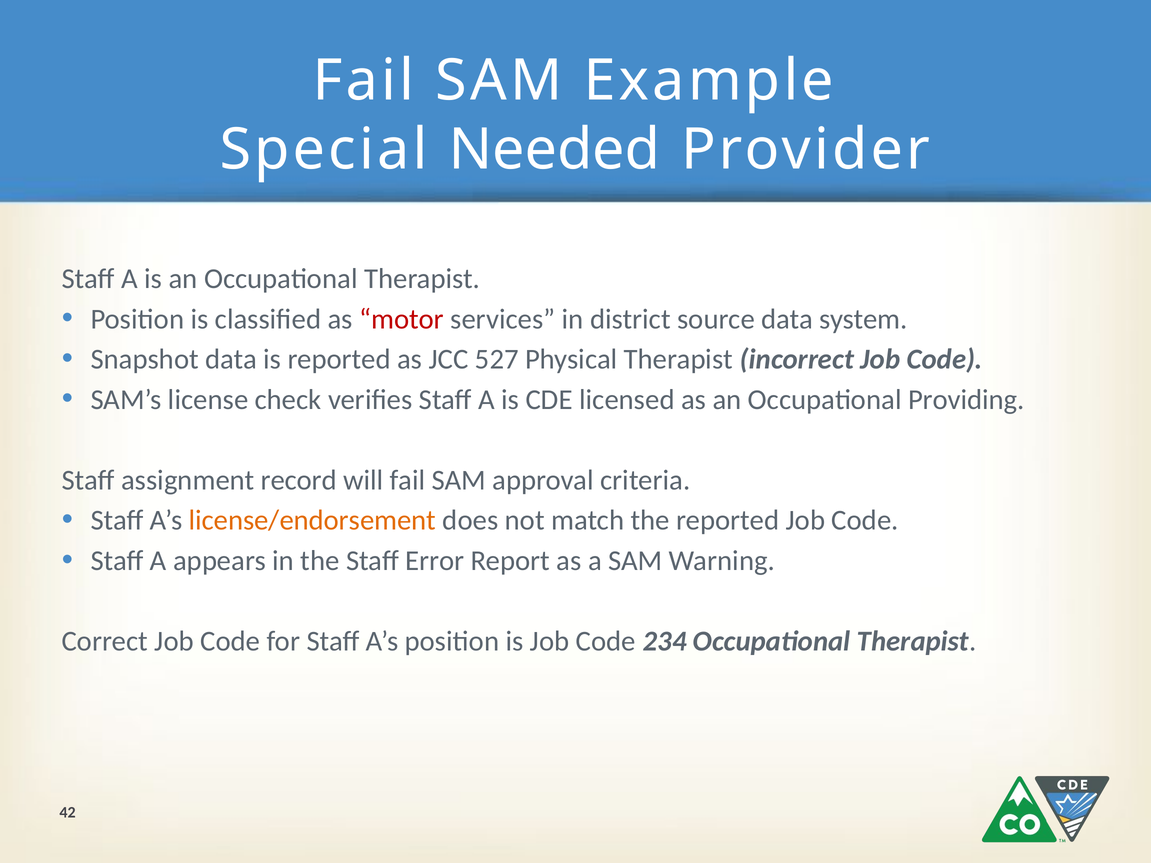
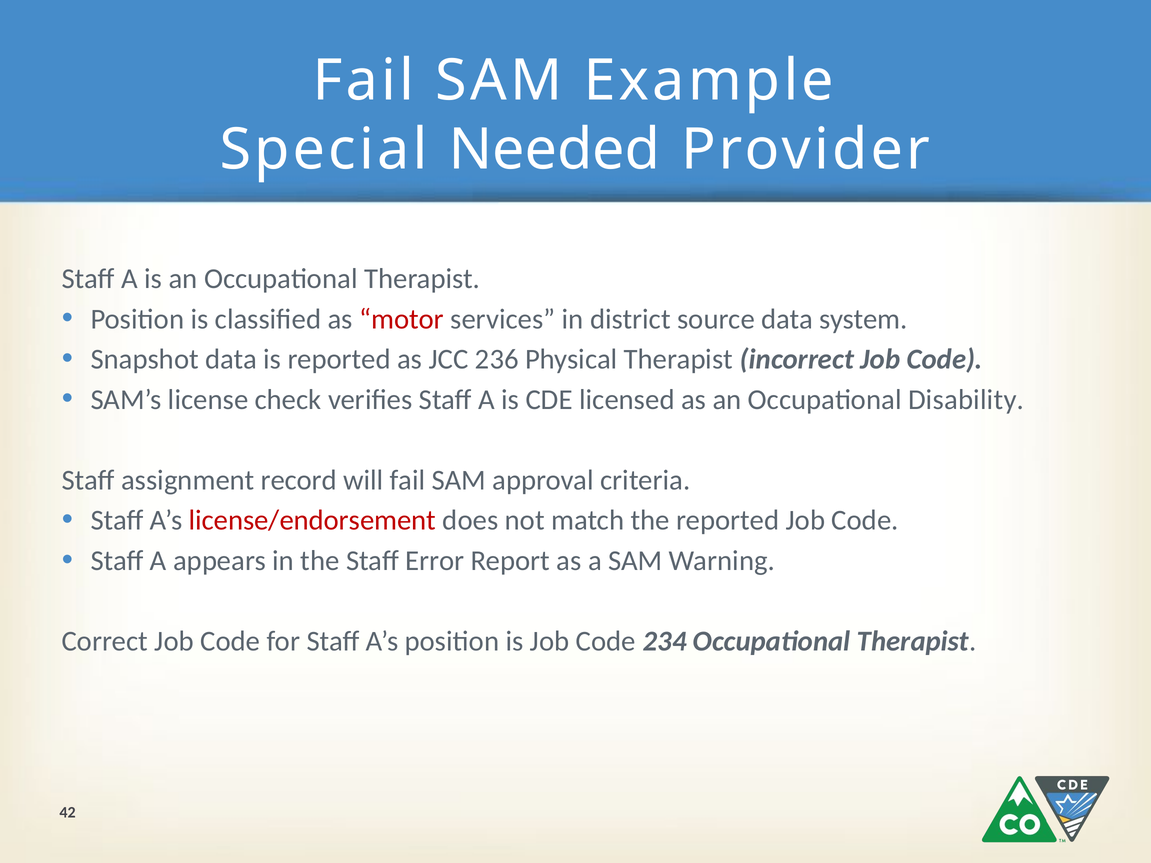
527: 527 -> 236
Providing: Providing -> Disability
license/endorsement colour: orange -> red
